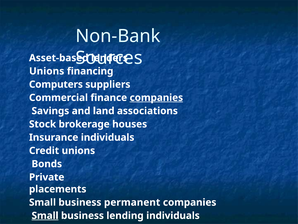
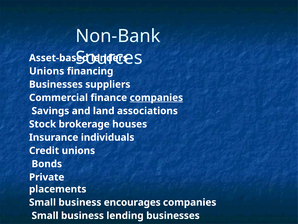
Computers at (56, 84): Computers -> Businesses
permanent: permanent -> encourages
Small at (45, 215) underline: present -> none
lending individuals: individuals -> businesses
